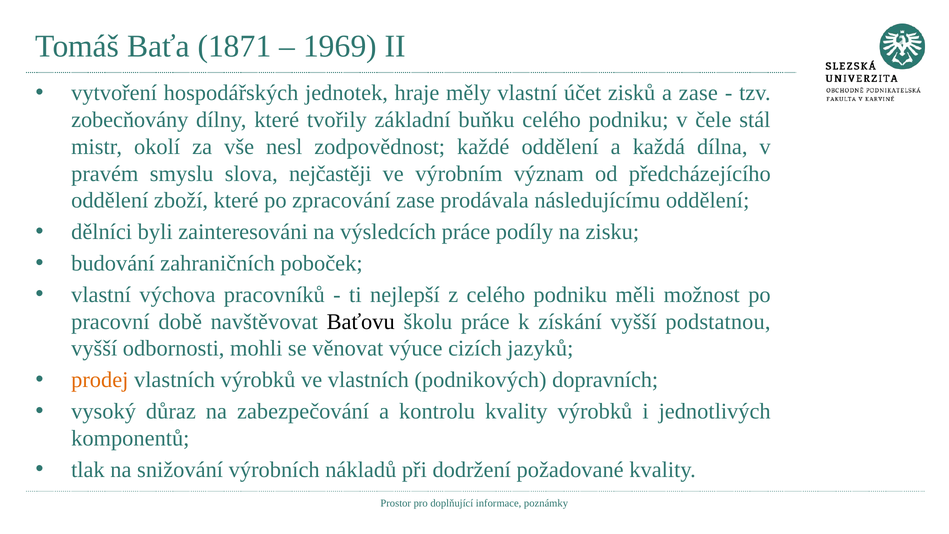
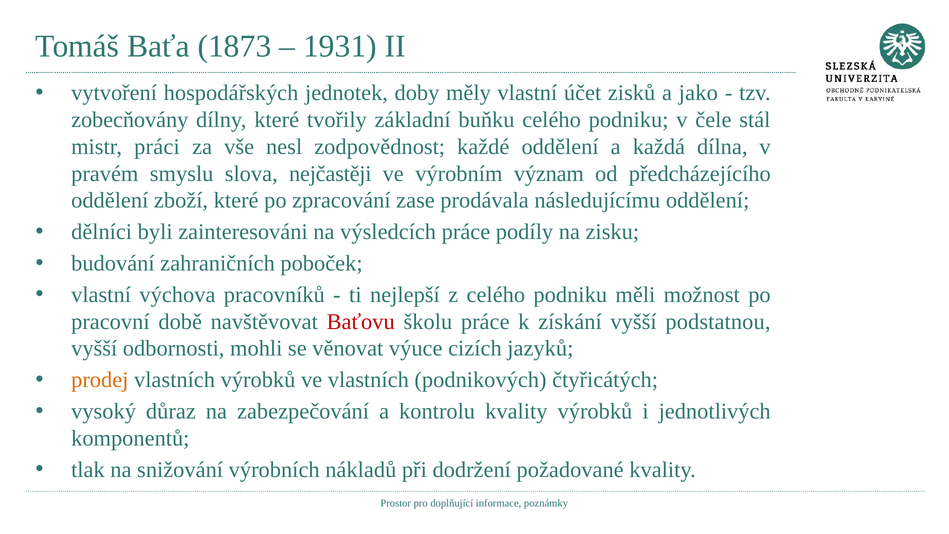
1871: 1871 -> 1873
1969: 1969 -> 1931
hraje: hraje -> doby
a zase: zase -> jako
okolí: okolí -> práci
Baťovu colour: black -> red
dopravních: dopravních -> čtyřicátých
